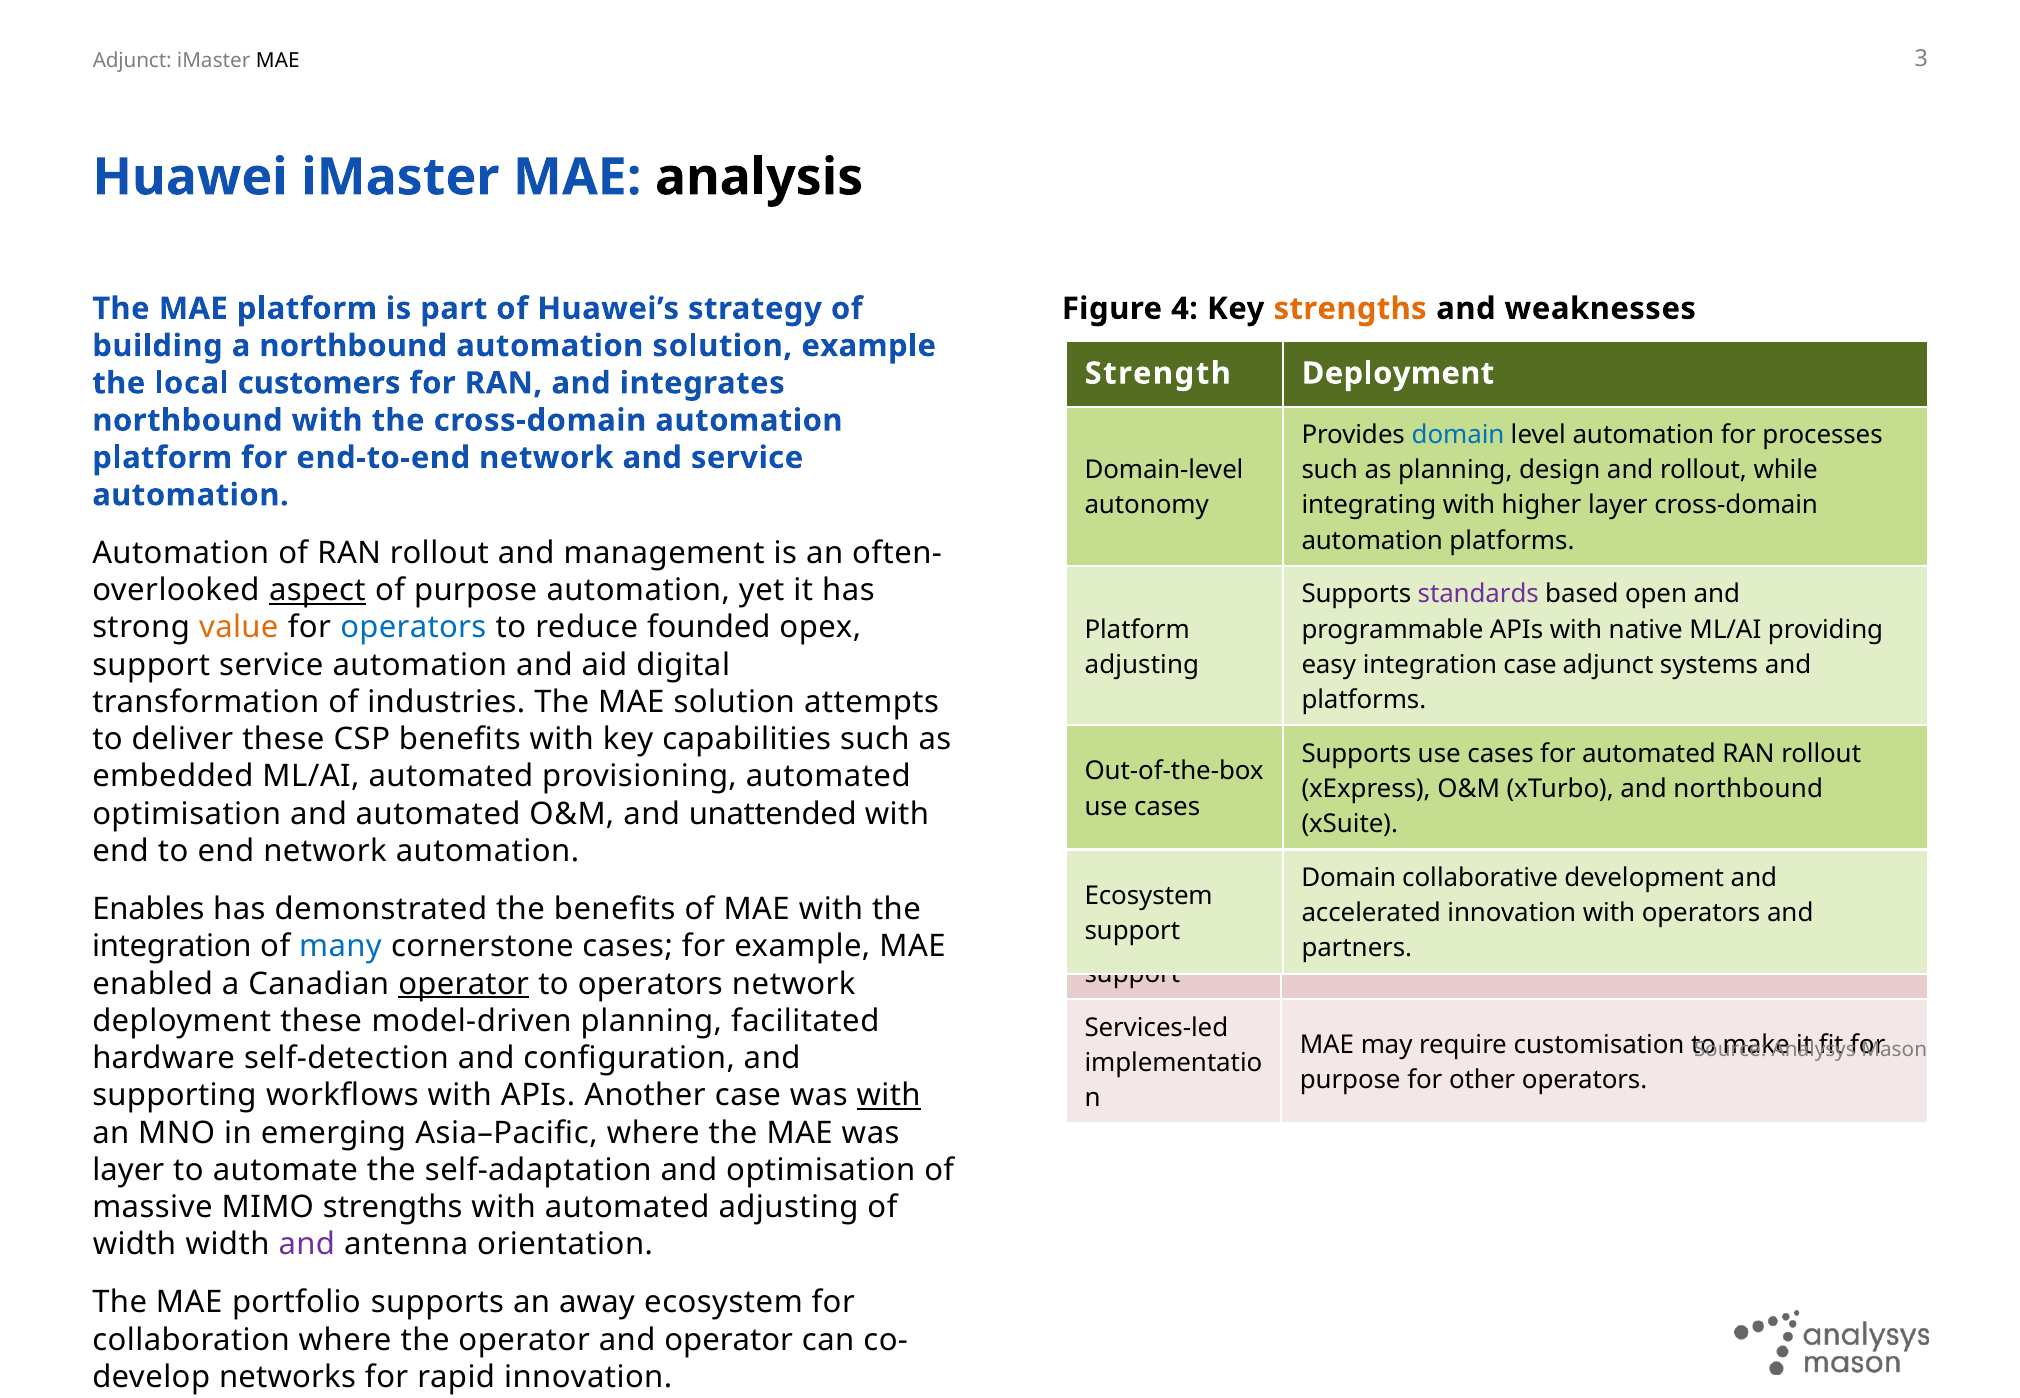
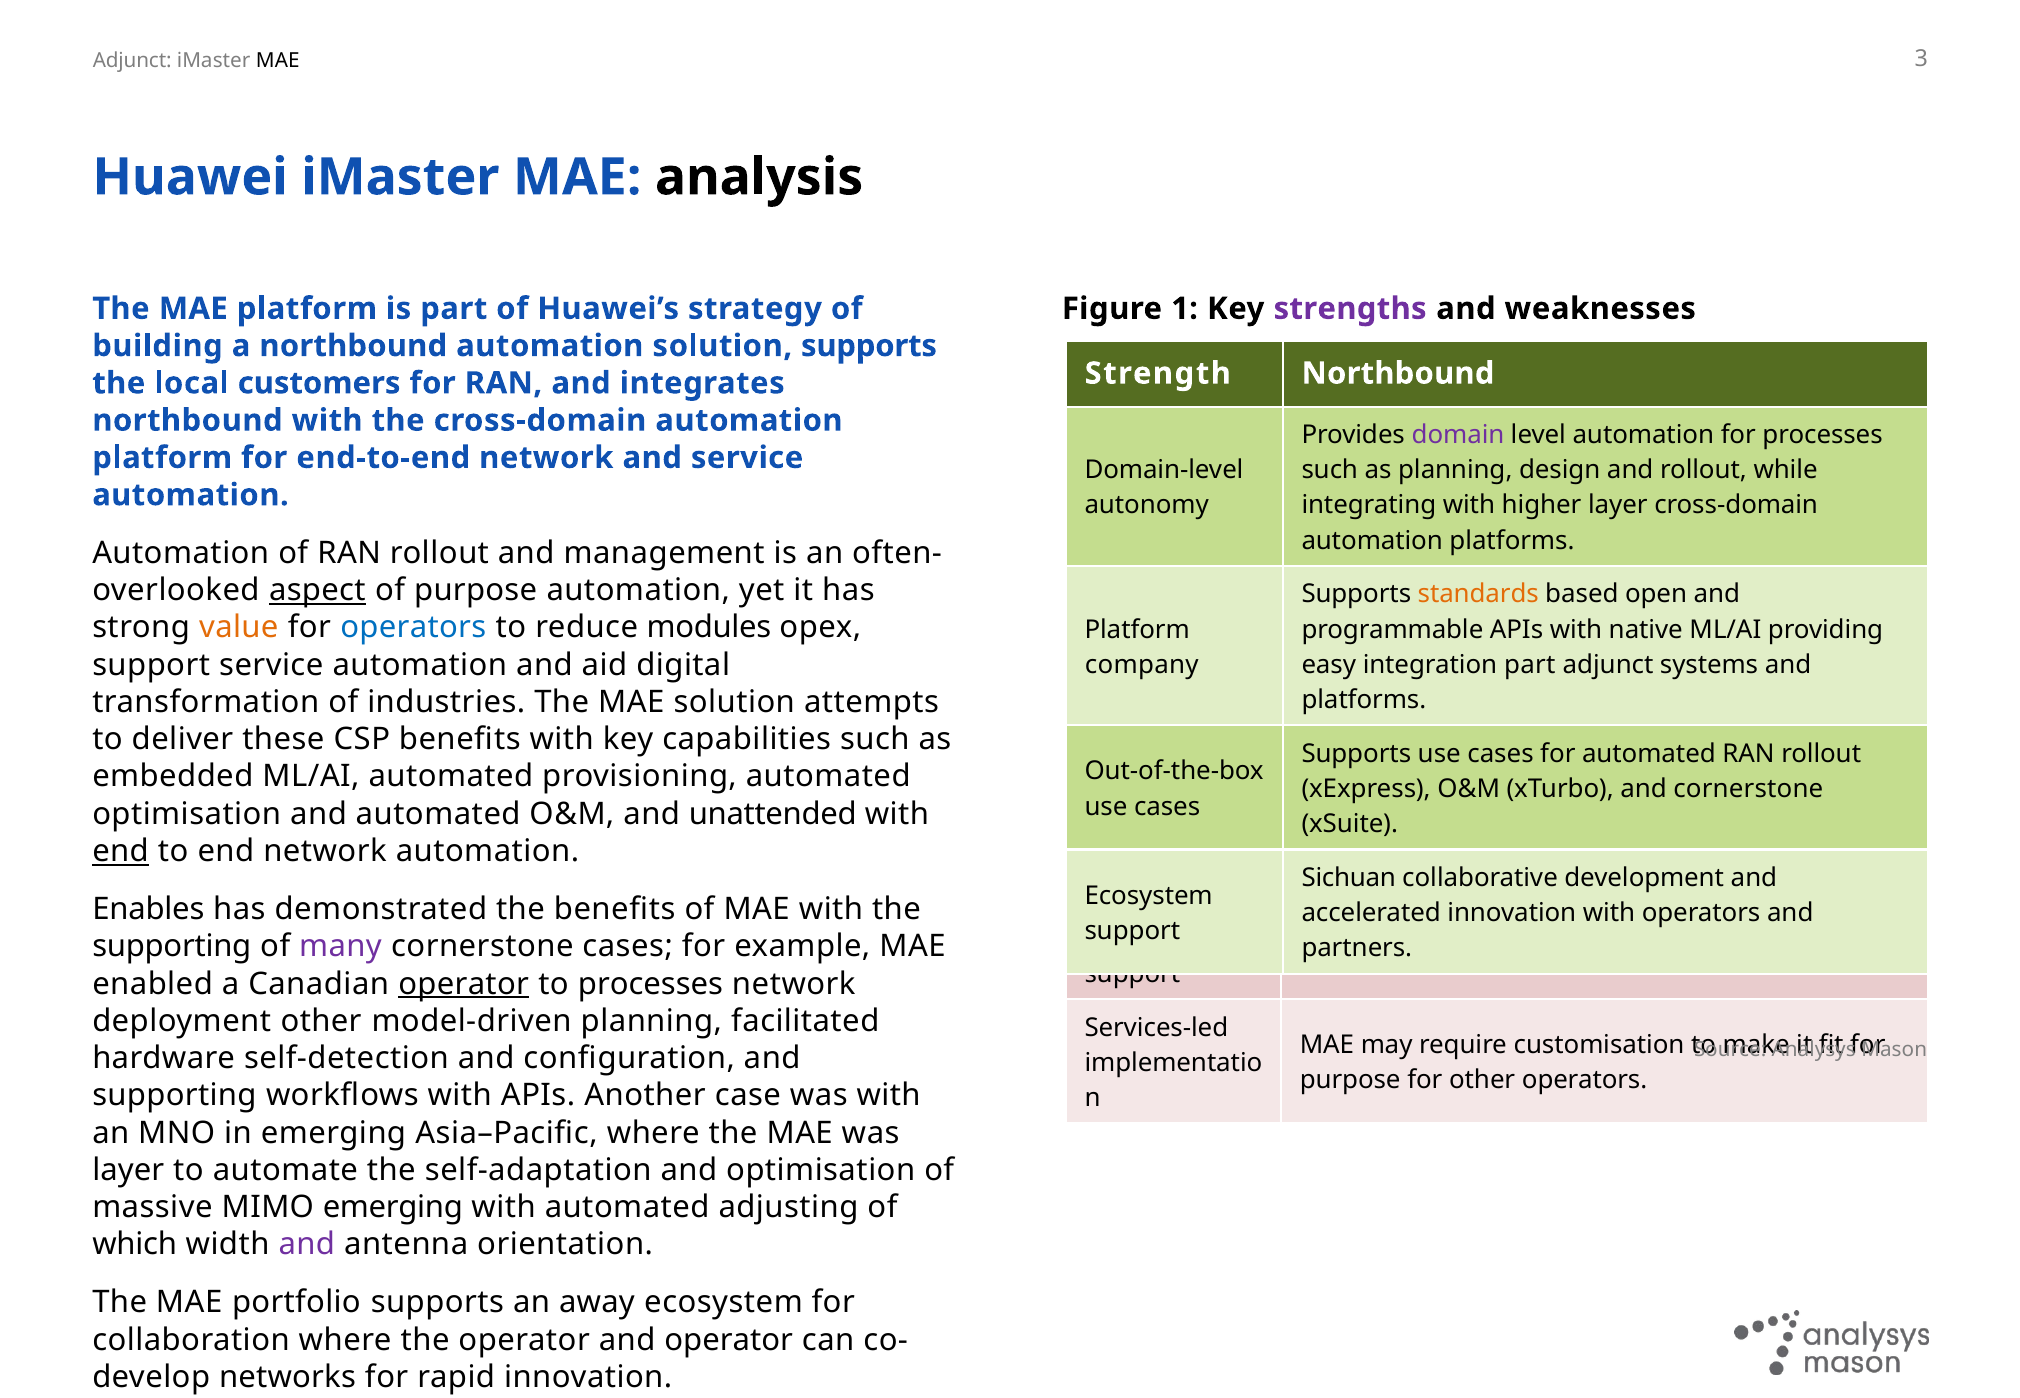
4: 4 -> 1
strengths at (1350, 309) colour: orange -> purple
solution example: example -> supports
Strength Deployment: Deployment -> Northbound
domain at (1458, 435) colour: blue -> purple
standards colour: purple -> orange
founded: founded -> modules
adjusting at (1142, 665): adjusting -> company
integration case: case -> part
and northbound: northbound -> cornerstone
end at (120, 852) underline: none -> present
Domain at (1349, 878): Domain -> Sichuan
integration at (172, 947): integration -> supporting
many colour: blue -> purple
to operators: operators -> processes
deployment these: these -> other
with at (889, 1096) underline: present -> none
MIMO strengths: strengths -> emerging
width at (134, 1245): width -> which
